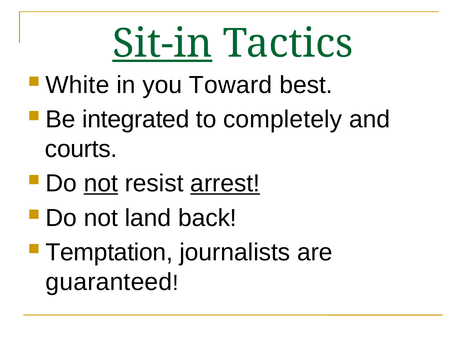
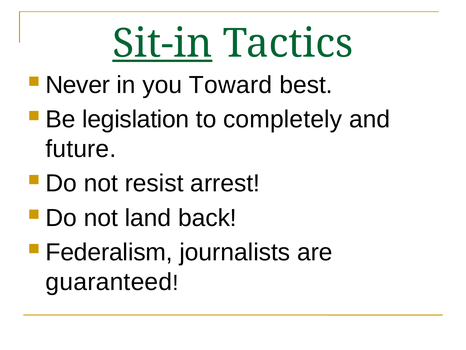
White: White -> Never
integrated: integrated -> legislation
courts: courts -> future
not at (101, 183) underline: present -> none
arrest underline: present -> none
Temptation: Temptation -> Federalism
